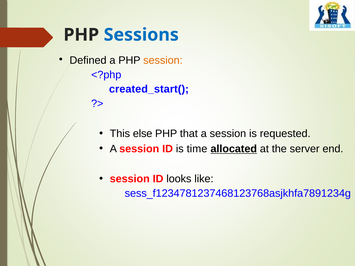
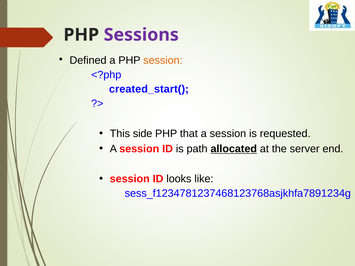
Sessions colour: blue -> purple
else: else -> side
time: time -> path
